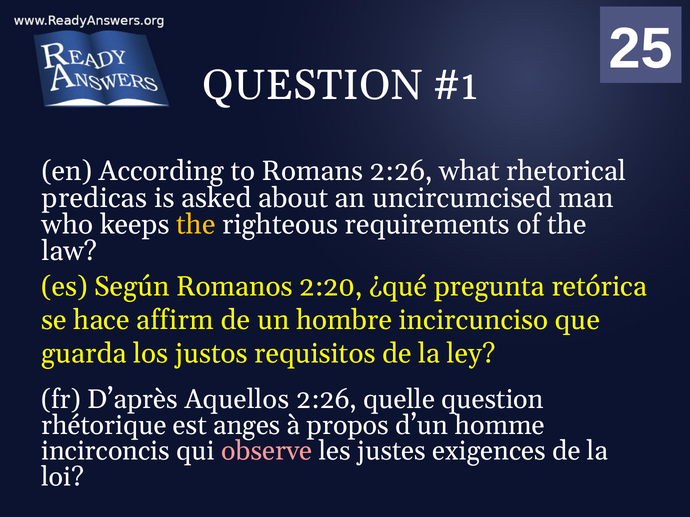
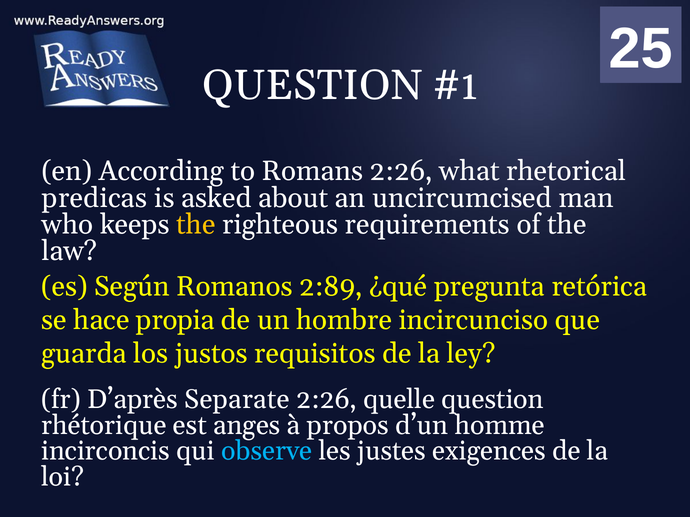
2:20: 2:20 -> 2:89
affirm: affirm -> propia
Aquellos: Aquellos -> Separate
observe colour: pink -> light blue
